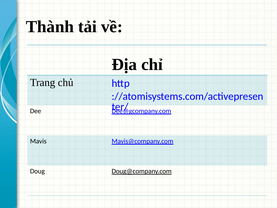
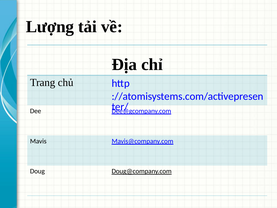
Thành: Thành -> Lượng
